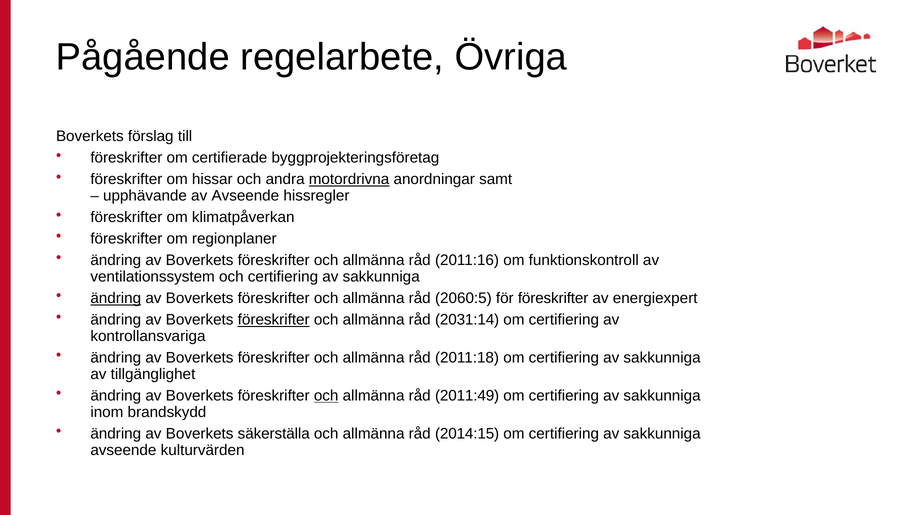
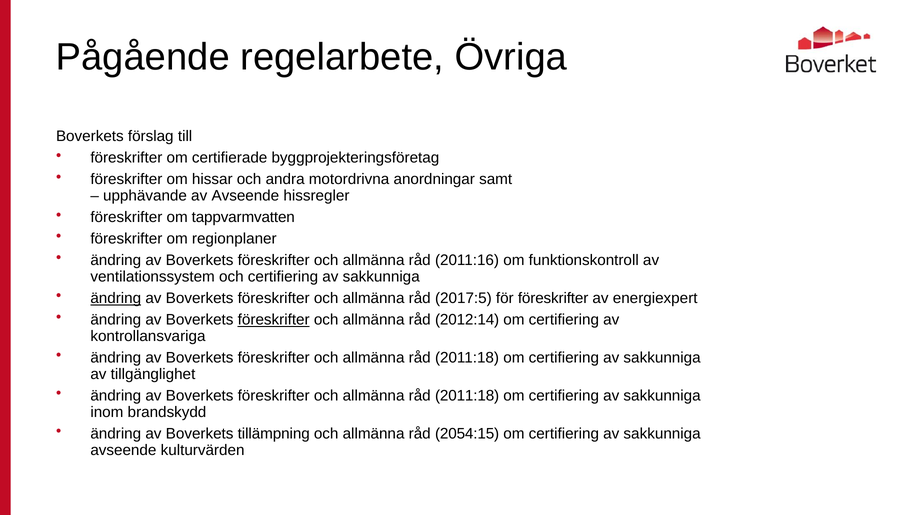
motordrivna underline: present -> none
klimatpåverkan: klimatpåverkan -> tappvarmvatten
2060:5: 2060:5 -> 2017:5
2031:14: 2031:14 -> 2012:14
och at (326, 396) underline: present -> none
2011:49 at (467, 396): 2011:49 -> 2011:18
säkerställa: säkerställa -> tillämpning
2014:15: 2014:15 -> 2054:15
